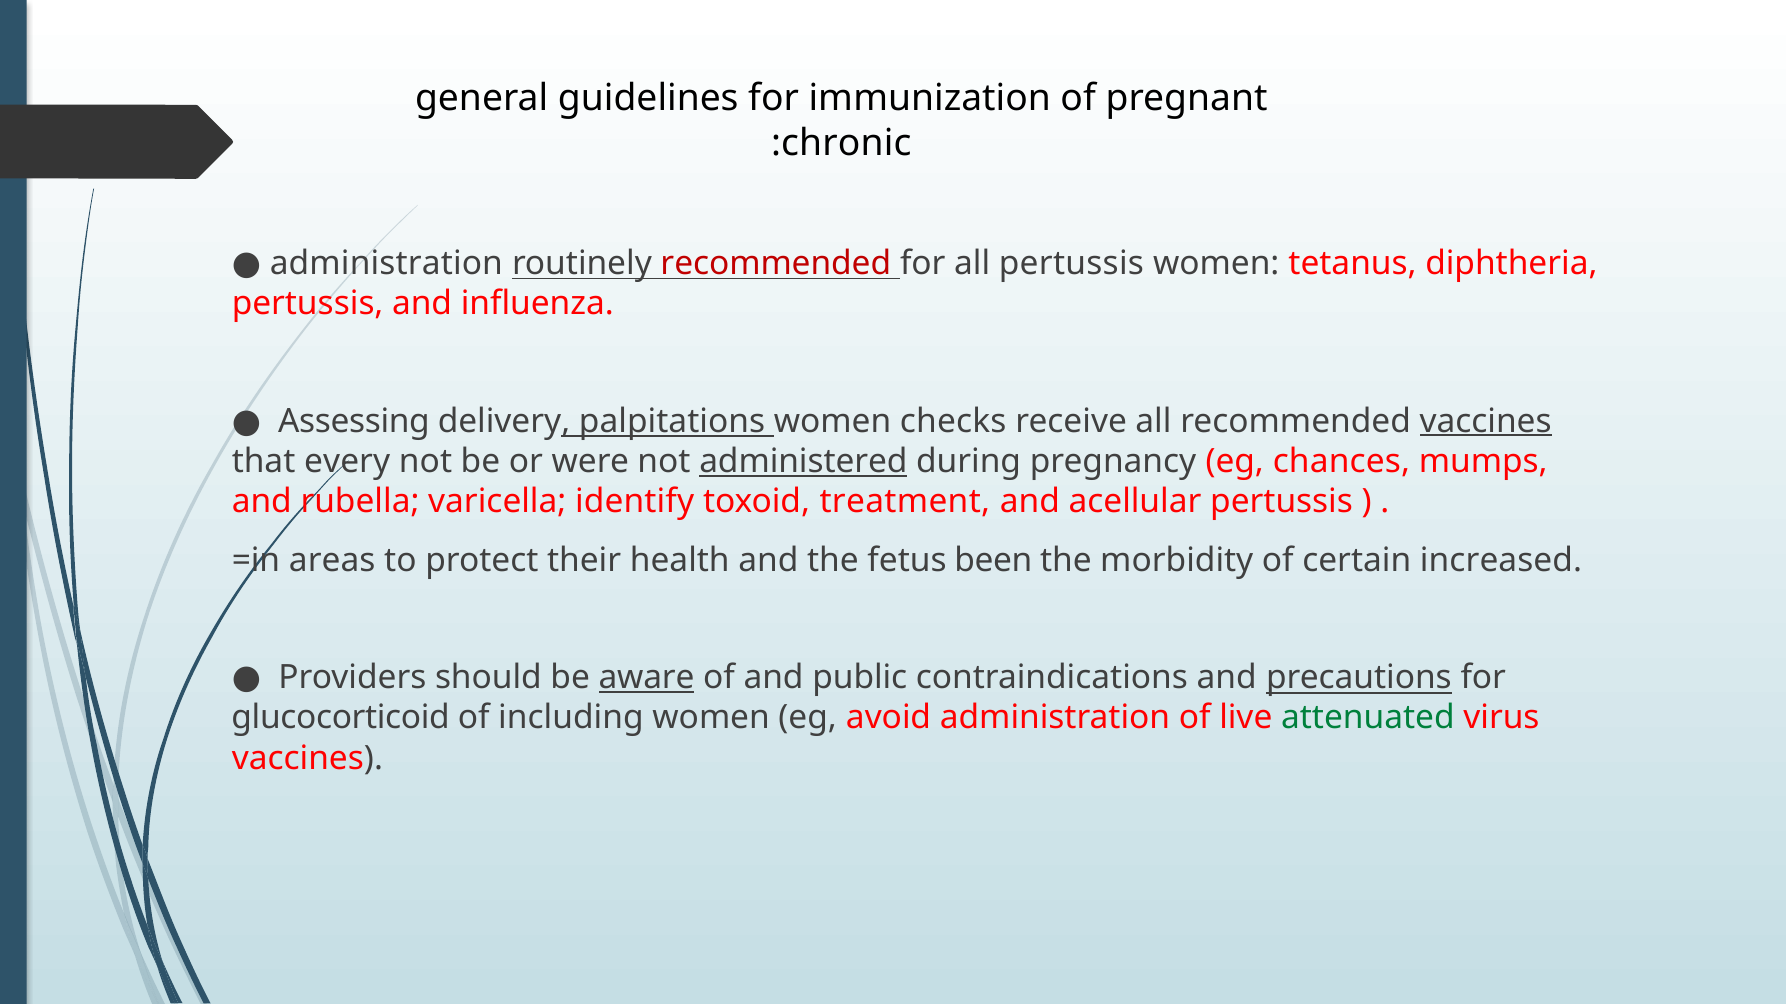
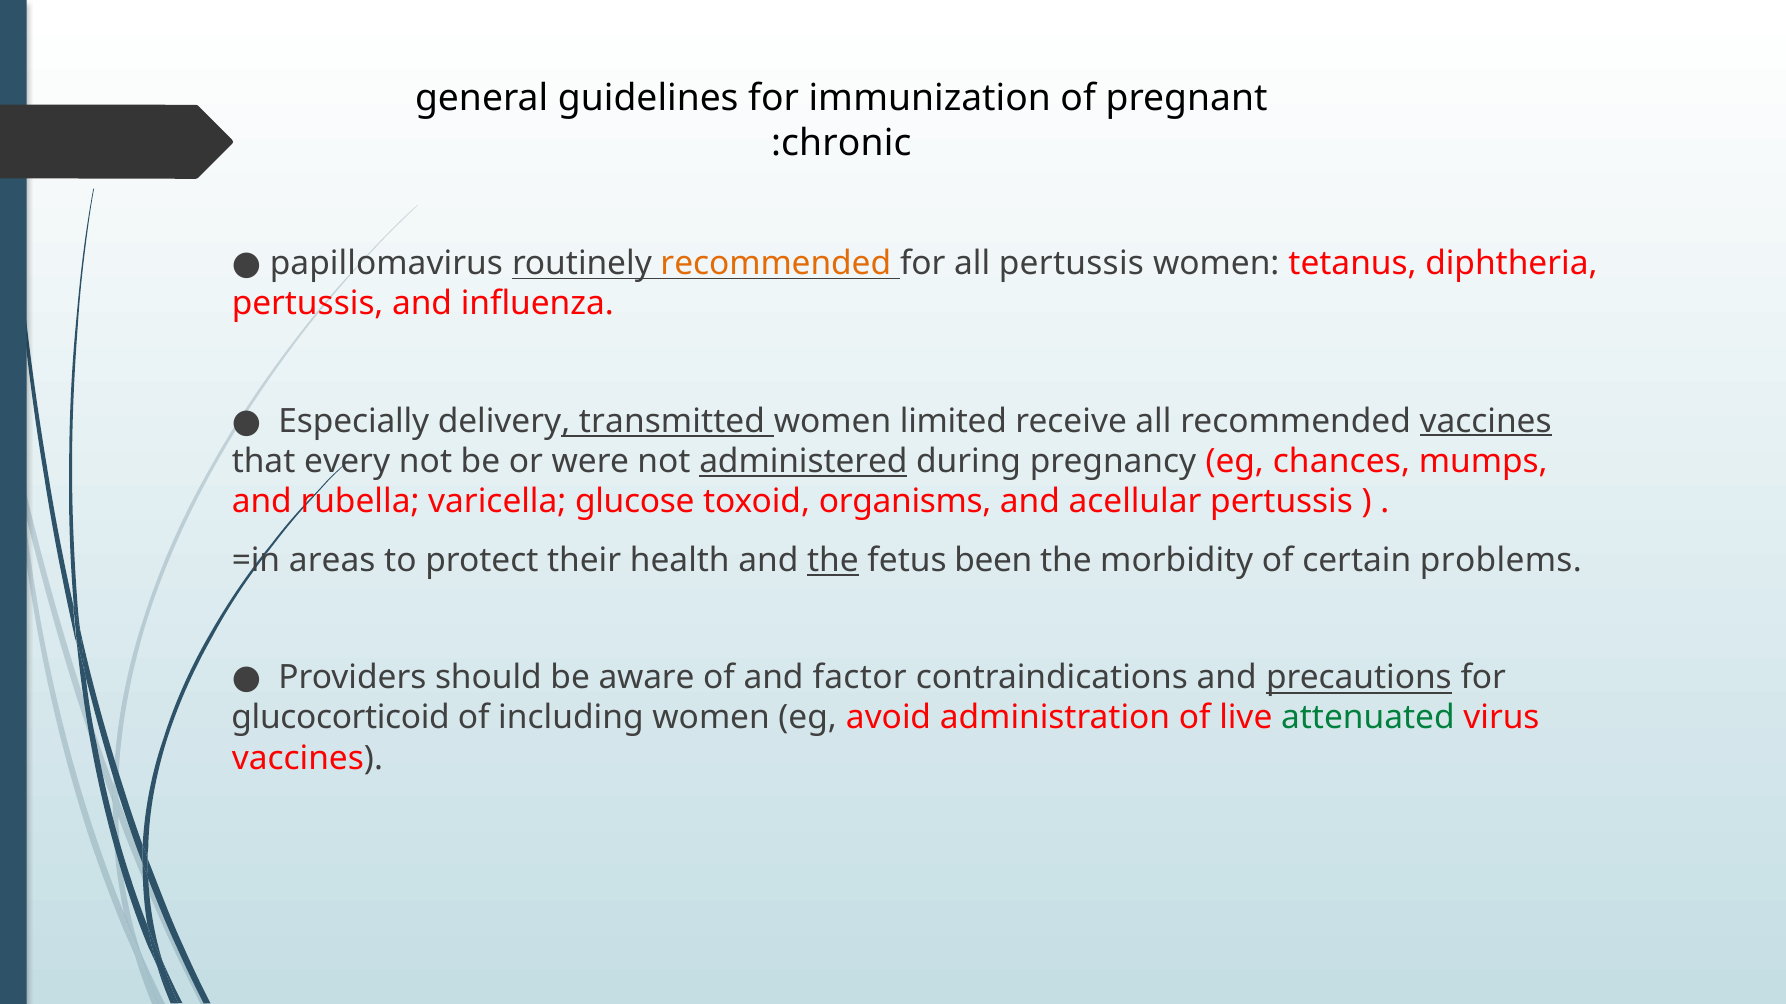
administration at (386, 264): administration -> papillomavirus
recommended at (776, 264) colour: red -> orange
Assessing: Assessing -> Especially
palpitations: palpitations -> transmitted
checks: checks -> limited
identify: identify -> glucose
treatment: treatment -> organisms
the at (833, 560) underline: none -> present
increased: increased -> problems
aware underline: present -> none
public: public -> factor
